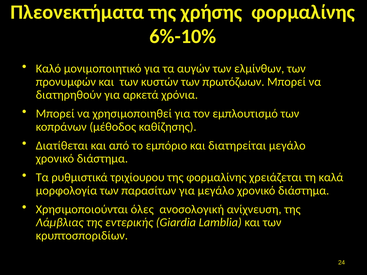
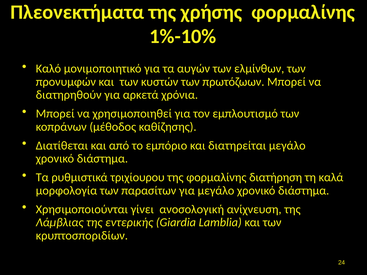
6%-10%: 6%-10% -> 1%-10%
χρειάζεται: χρειάζεται -> διατήρηση
όλες: όλες -> γίνει
